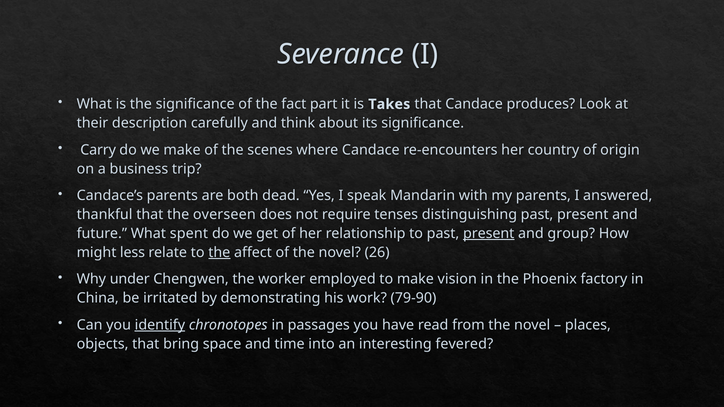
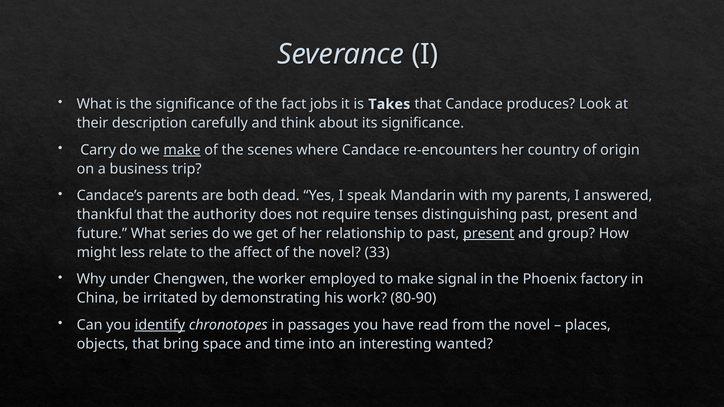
part: part -> jobs
make at (182, 150) underline: none -> present
overseen: overseen -> authority
spent: spent -> series
the at (219, 253) underline: present -> none
26: 26 -> 33
vision: vision -> signal
79-90: 79-90 -> 80-90
fevered: fevered -> wanted
